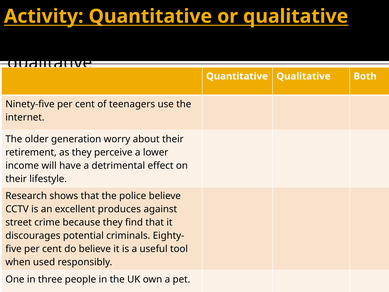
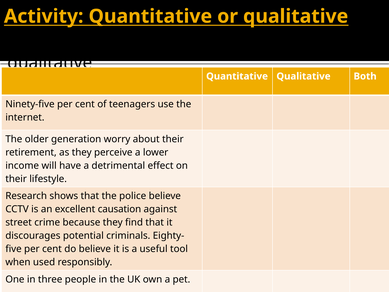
excellent produces: produces -> causation
